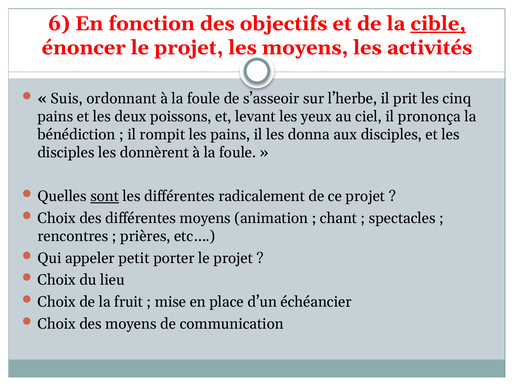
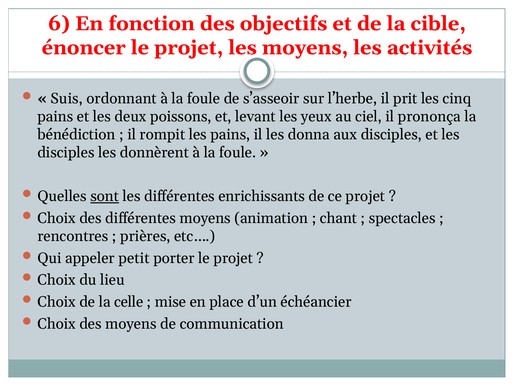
cible underline: present -> none
radicalement: radicalement -> enrichissants
fruit: fruit -> celle
